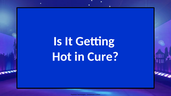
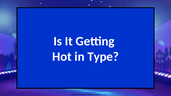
Cure: Cure -> Type
